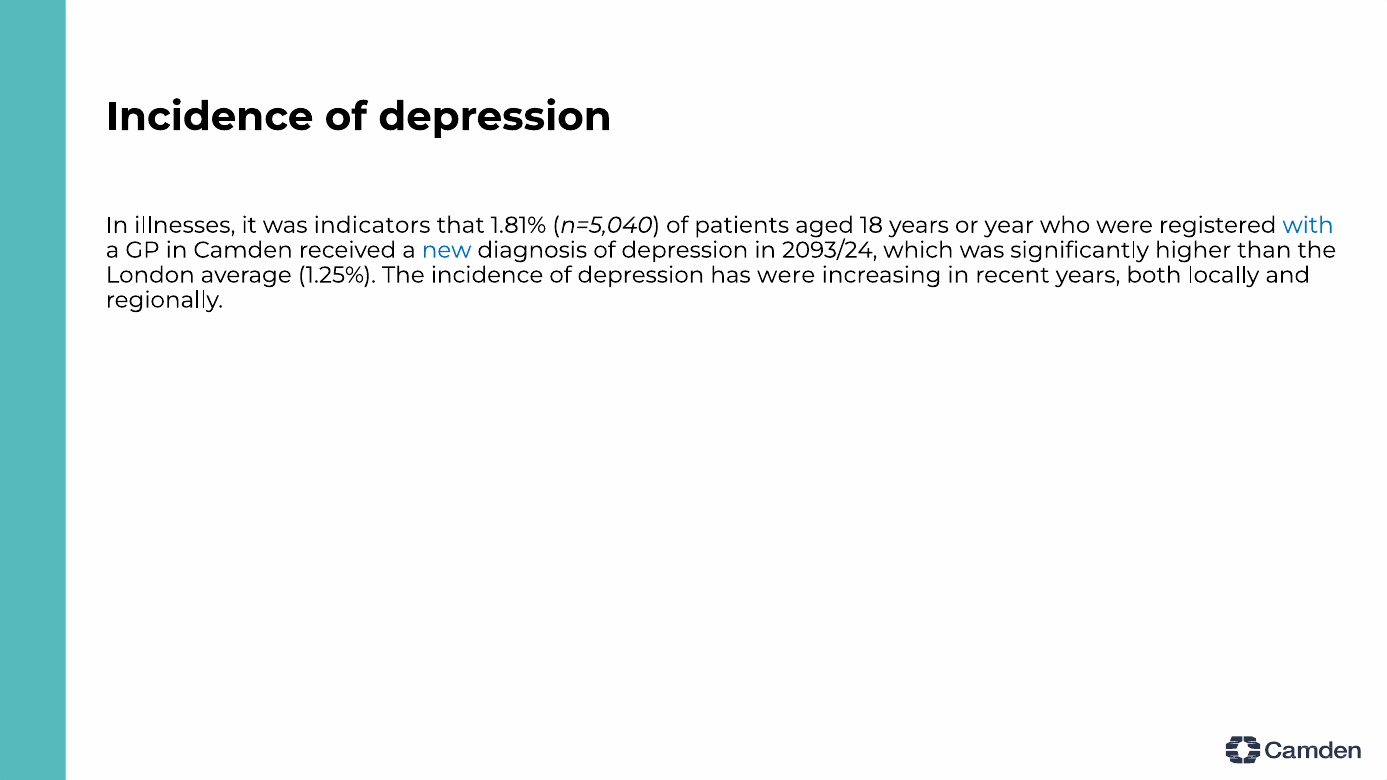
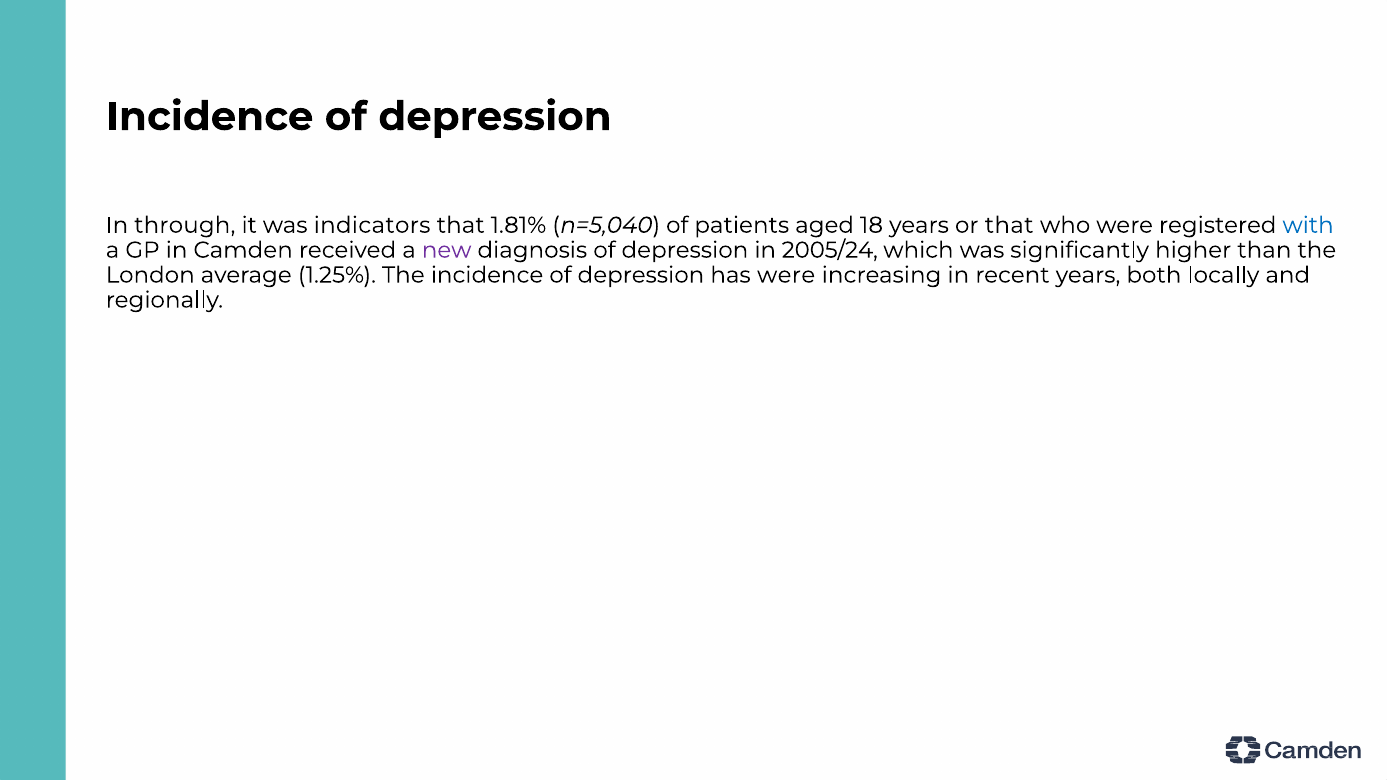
illnesses: illnesses -> through
or year: year -> that
new colour: blue -> purple
2093/24: 2093/24 -> 2005/24
